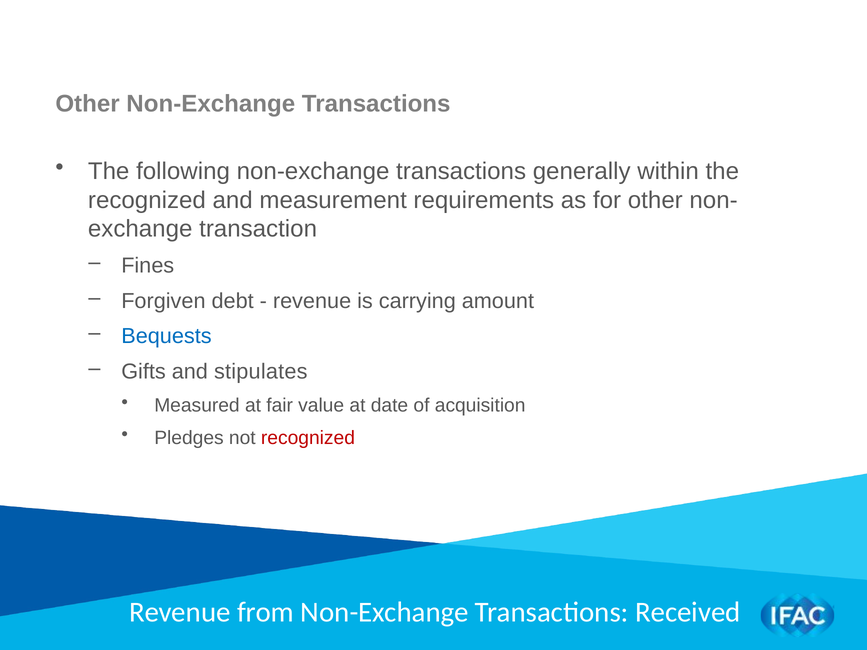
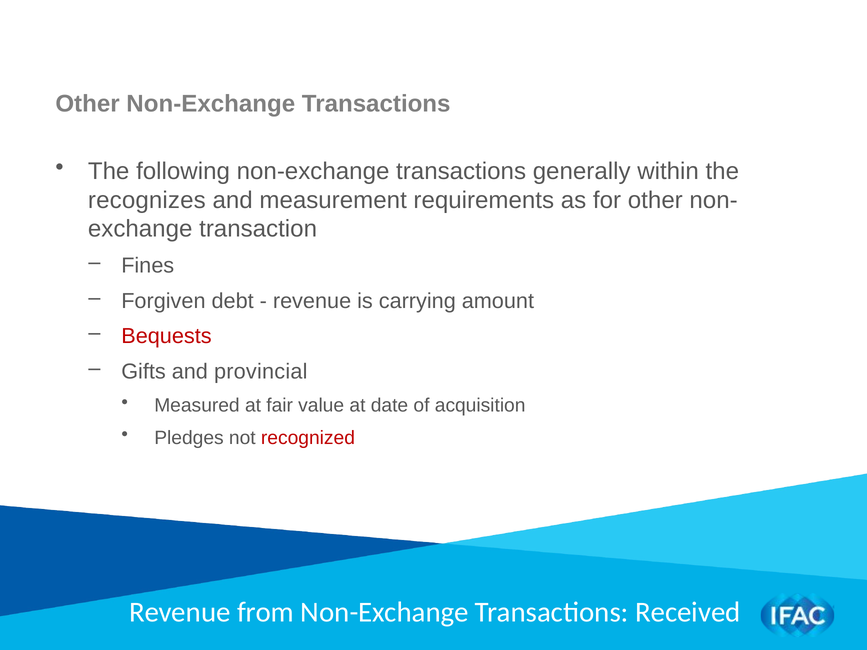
recognized at (147, 200): recognized -> recognizes
Bequests colour: blue -> red
stipulates: stipulates -> provincial
